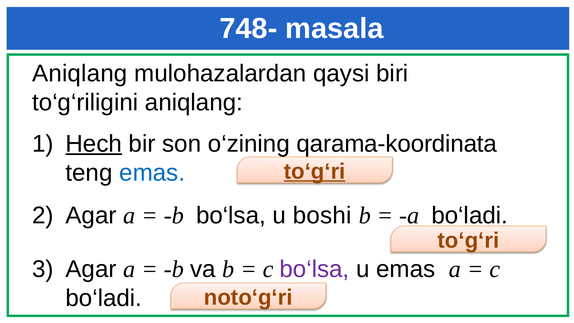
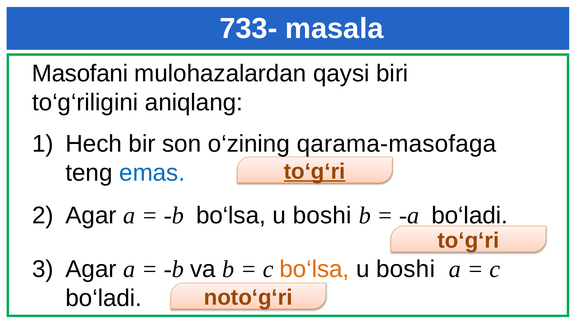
748-: 748- -> 733-
Aniqlang at (80, 73): Aniqlang -> Masofani
Hech underline: present -> none
qarama-koordinata: qarama-koordinata -> qarama-masofaga
bo‘lsa at (314, 269) colour: purple -> orange
emas at (406, 269): emas -> boshi
